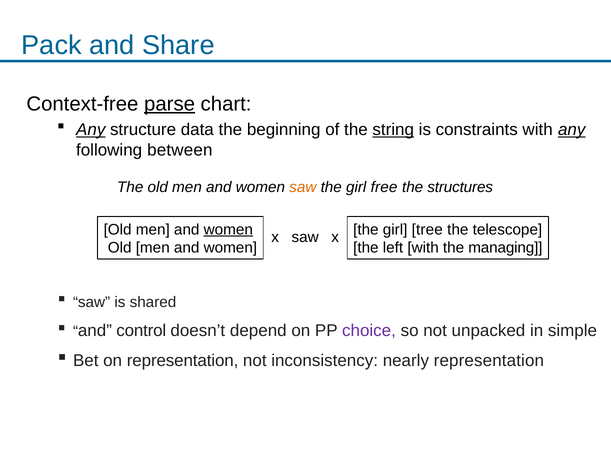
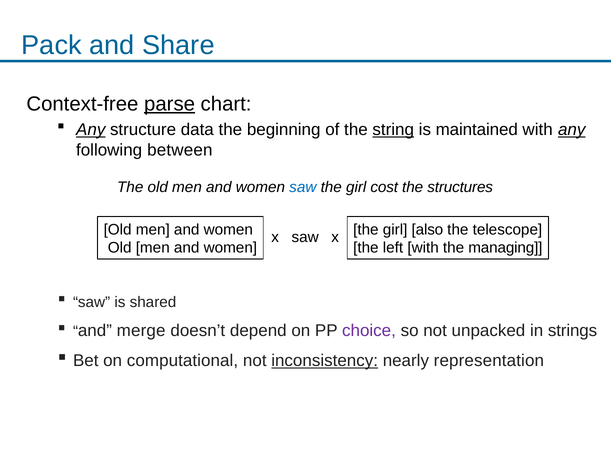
constraints: constraints -> maintained
saw at (303, 187) colour: orange -> blue
free: free -> cost
women at (228, 230) underline: present -> none
tree: tree -> also
control: control -> merge
simple: simple -> strings
on representation: representation -> computational
inconsistency underline: none -> present
